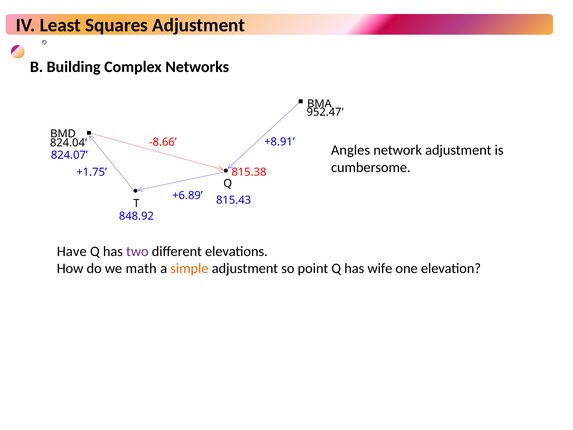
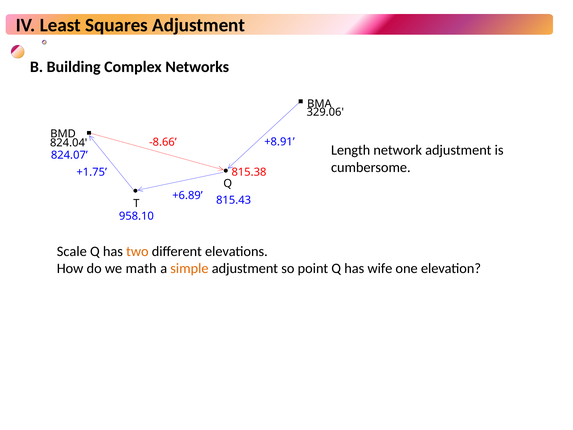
952.47: 952.47 -> 329.06
Angles: Angles -> Length
848.92: 848.92 -> 958.10
Have: Have -> Scale
two colour: purple -> orange
